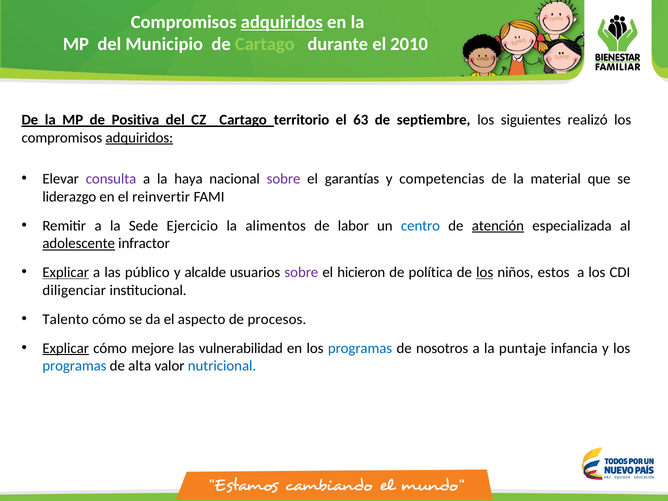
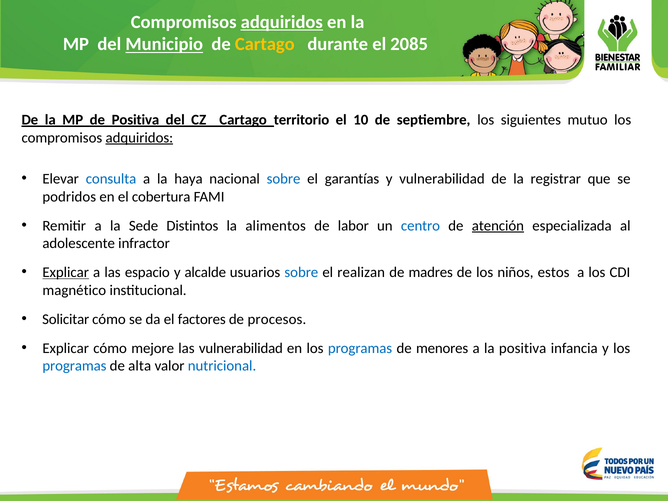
Municipio underline: none -> present
Cartago at (265, 44) colour: light green -> yellow
2010: 2010 -> 2085
63: 63 -> 10
realizó: realizó -> mutuo
consulta colour: purple -> blue
sobre at (284, 179) colour: purple -> blue
y competencias: competencias -> vulnerabilidad
material: material -> registrar
liderazgo: liderazgo -> podridos
reinvertir: reinvertir -> cobertura
Ejercicio: Ejercicio -> Distintos
adolescente underline: present -> none
público: público -> espacio
sobre at (301, 272) colour: purple -> blue
hicieron: hicieron -> realizan
política: política -> madres
los at (485, 272) underline: present -> none
diligenciar: diligenciar -> magnético
Talento: Talento -> Solicitar
aspecto: aspecto -> factores
Explicar at (66, 348) underline: present -> none
nosotros: nosotros -> menores
la puntaje: puntaje -> positiva
